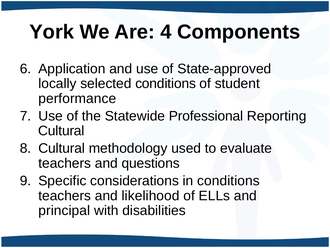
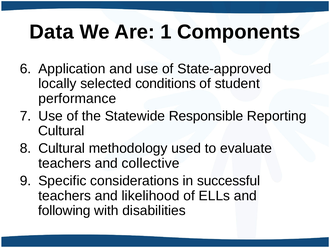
York: York -> Data
4: 4 -> 1
Professional: Professional -> Responsible
questions: questions -> collective
in conditions: conditions -> successful
principal: principal -> following
